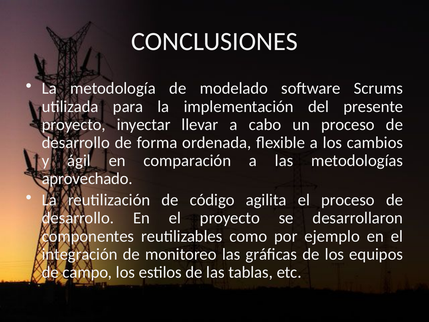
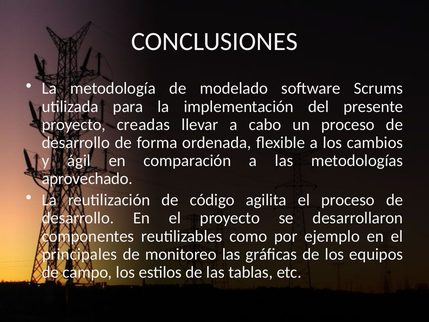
inyectar: inyectar -> creadas
integración: integración -> principales
